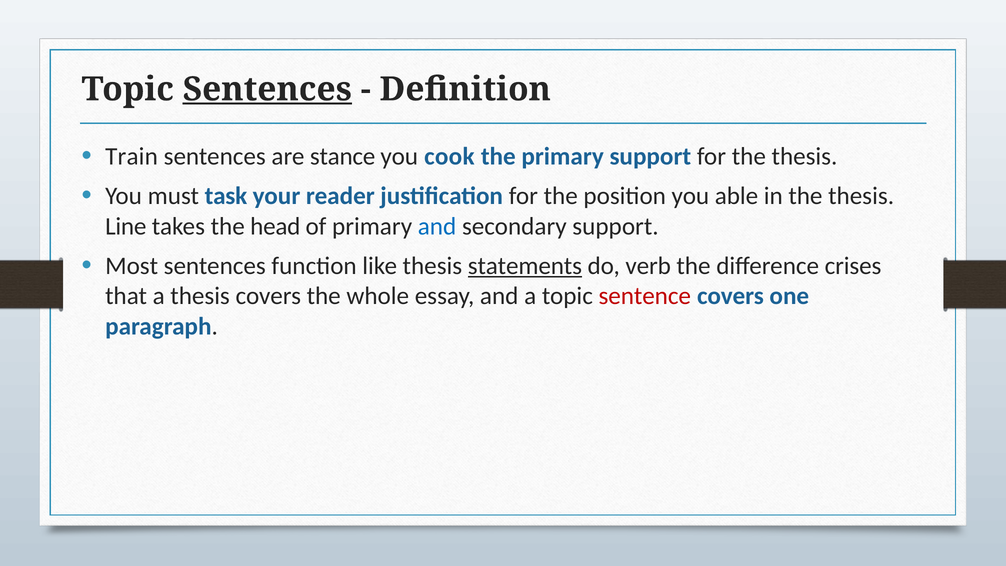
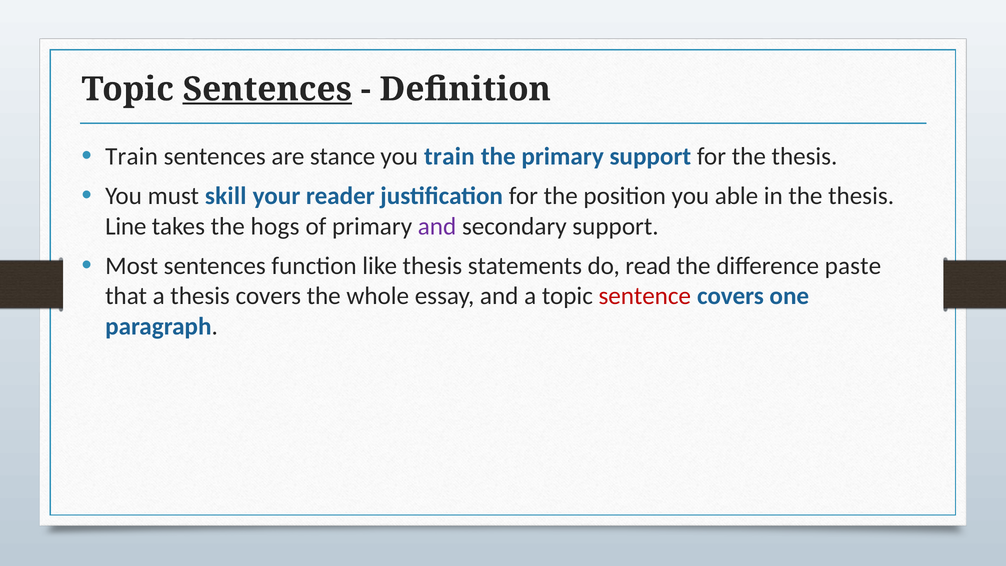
you cook: cook -> train
task: task -> skill
head: head -> hogs
and at (437, 226) colour: blue -> purple
statements underline: present -> none
verb: verb -> read
crises: crises -> paste
